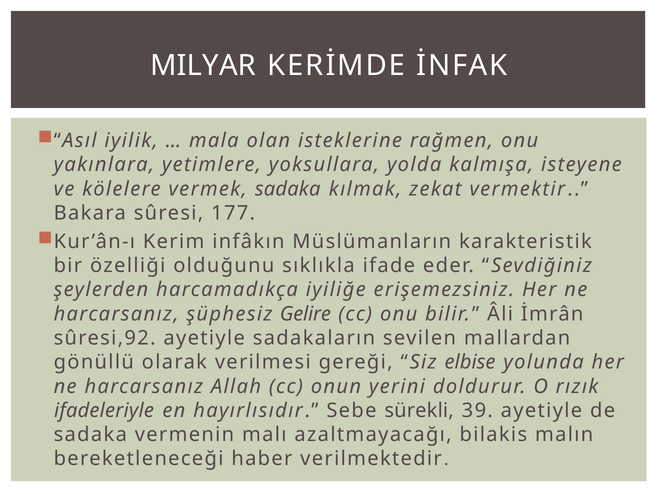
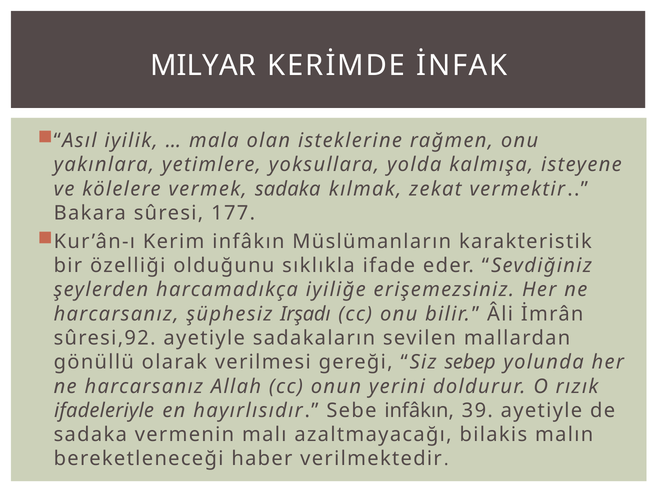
Gelire: Gelire -> Irşadı
elbise: elbise -> sebep
Sebe sürekli: sürekli -> infâkın
